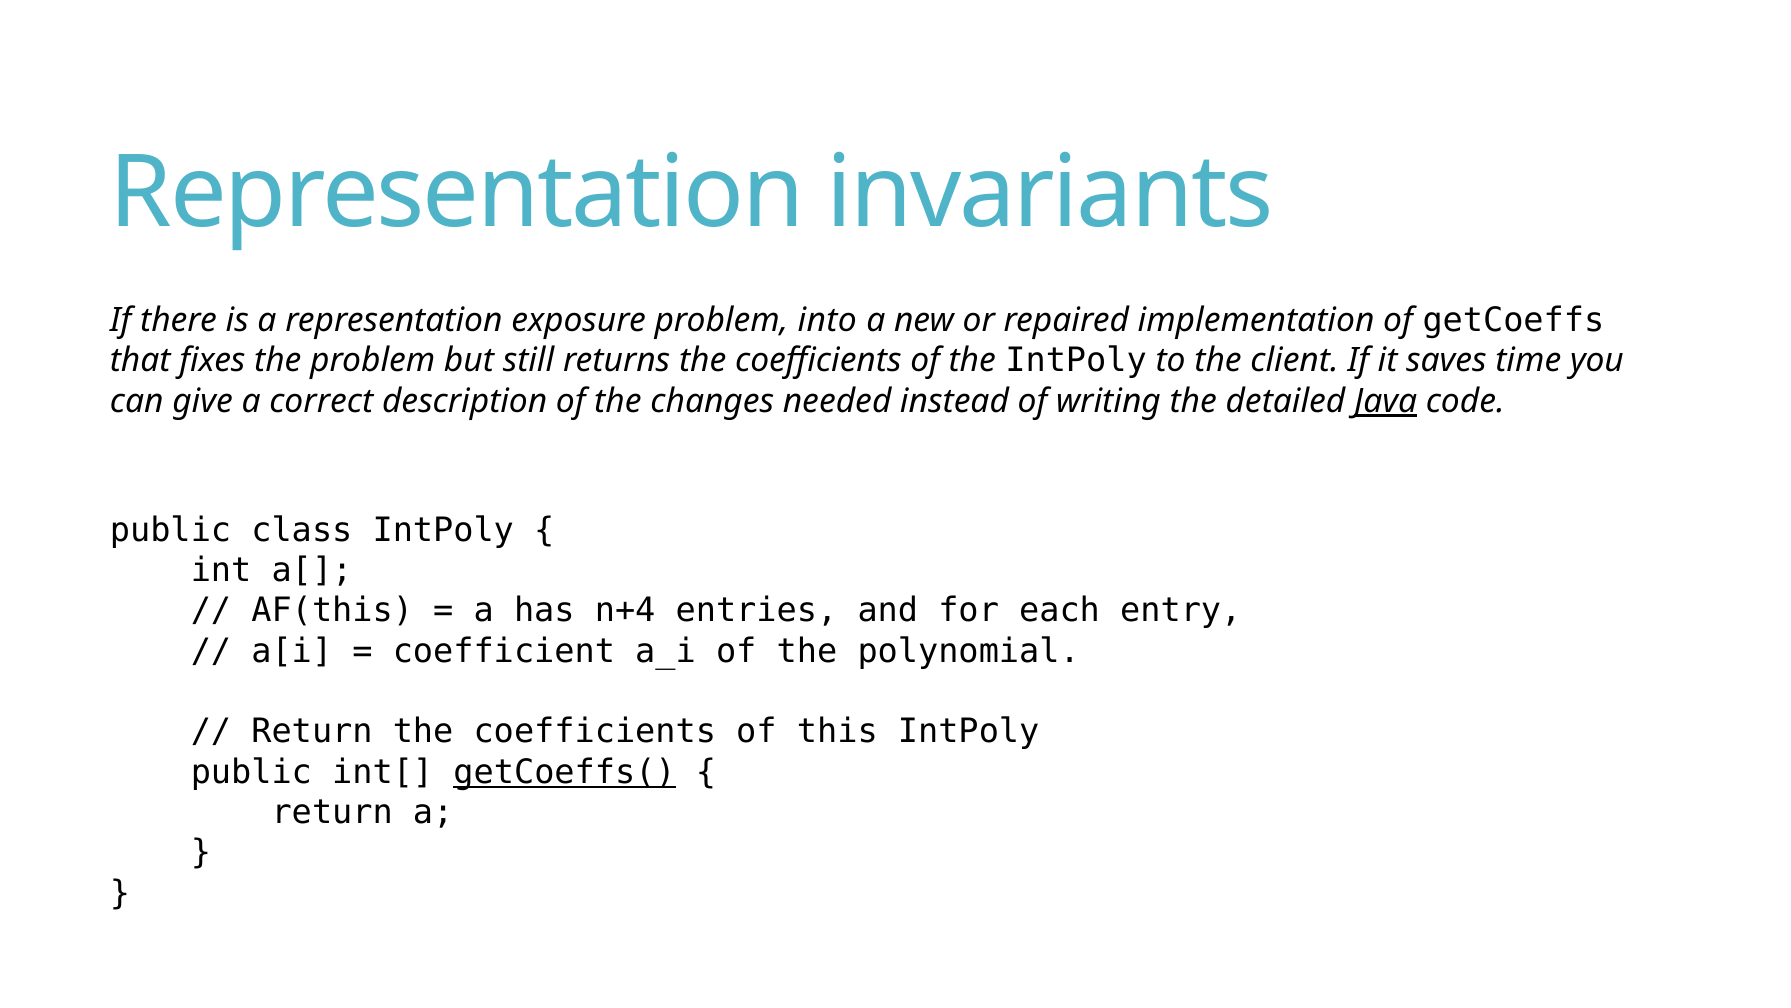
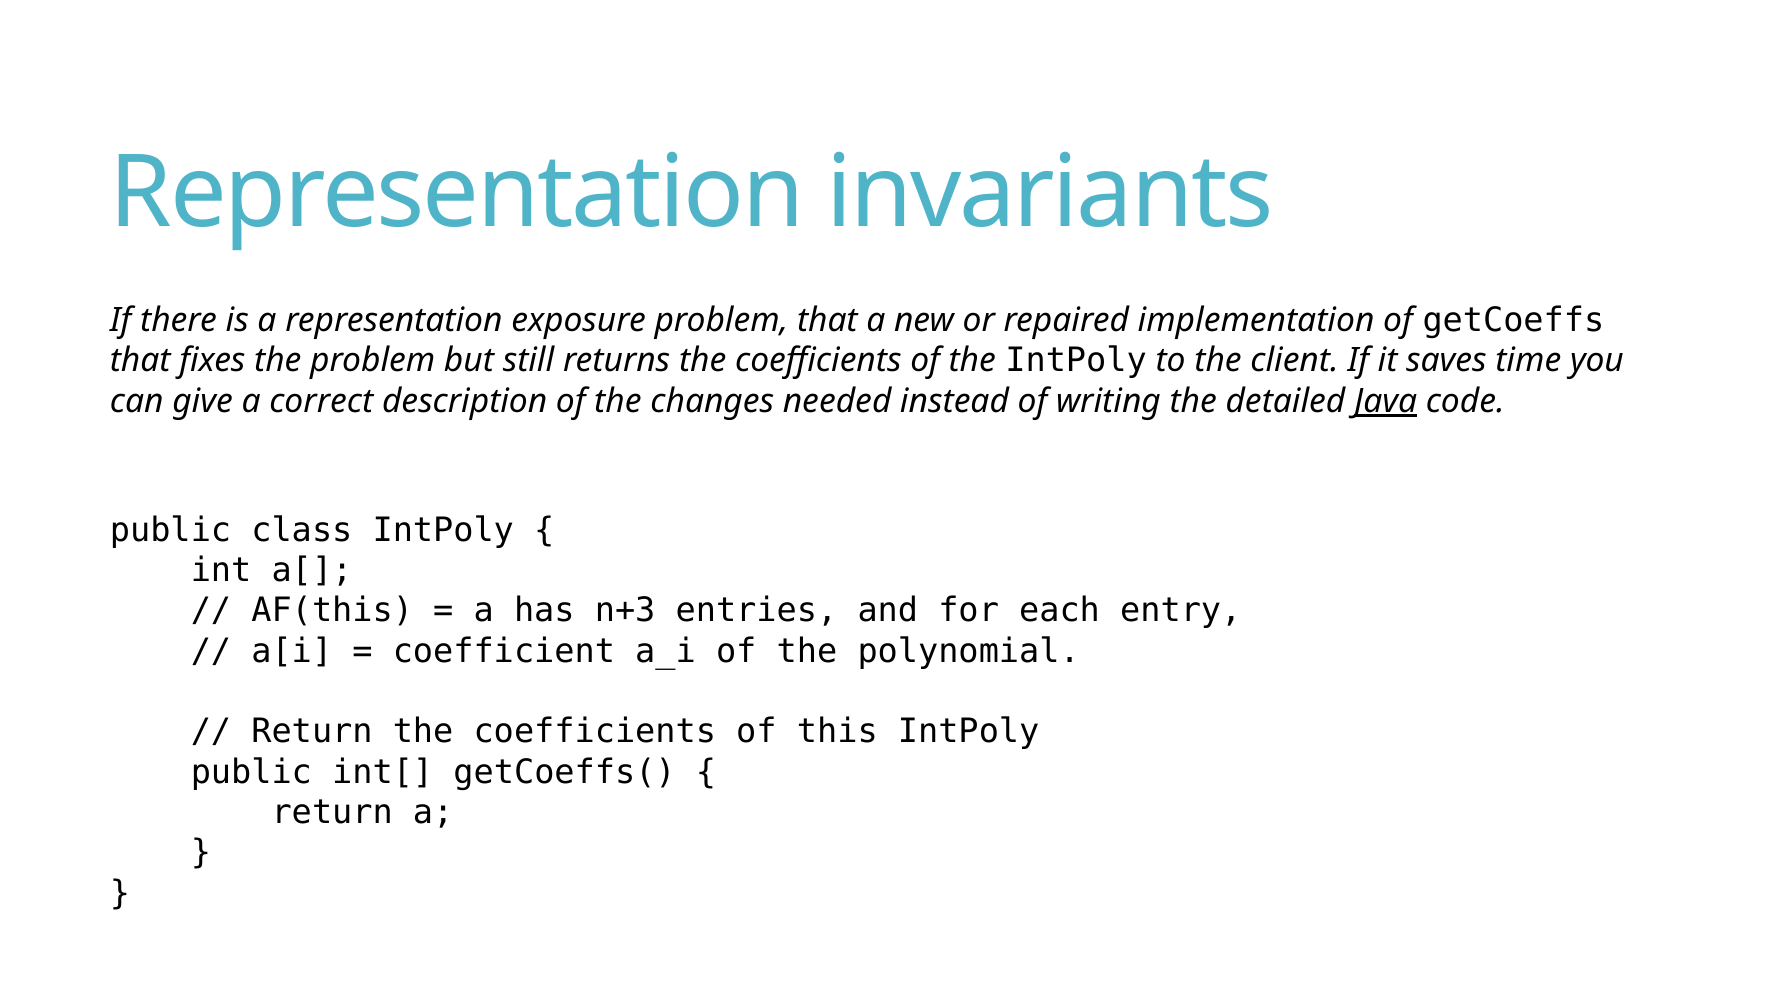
problem into: into -> that
n+4: n+4 -> n+3
getCoeffs( underline: present -> none
